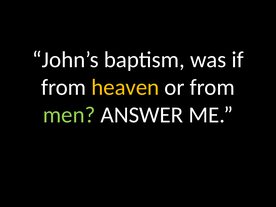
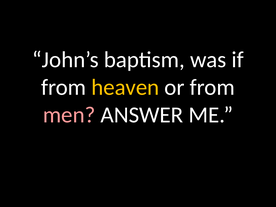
men colour: light green -> pink
